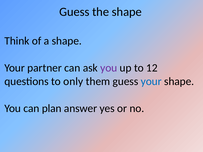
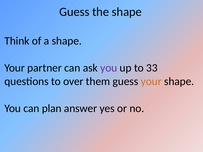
12: 12 -> 33
only: only -> over
your at (151, 81) colour: blue -> orange
